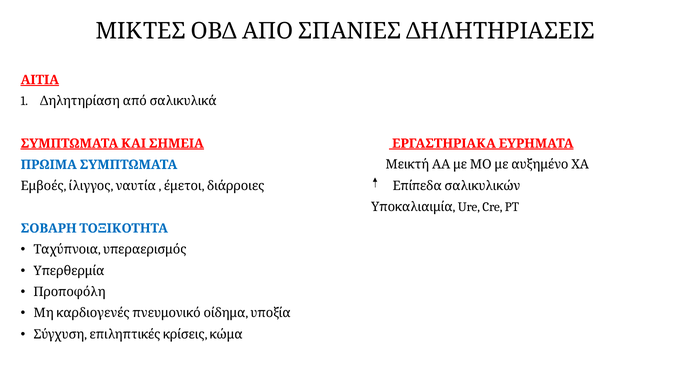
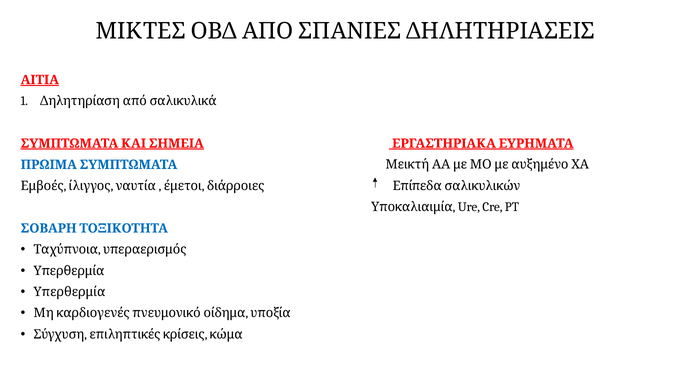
Προποφόλη at (70, 292): Προποφόλη -> Υπερθερμία
